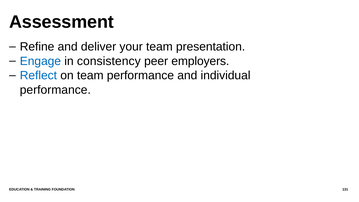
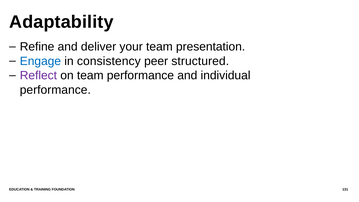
Assessment: Assessment -> Adaptability
employers: employers -> structured
Reflect colour: blue -> purple
